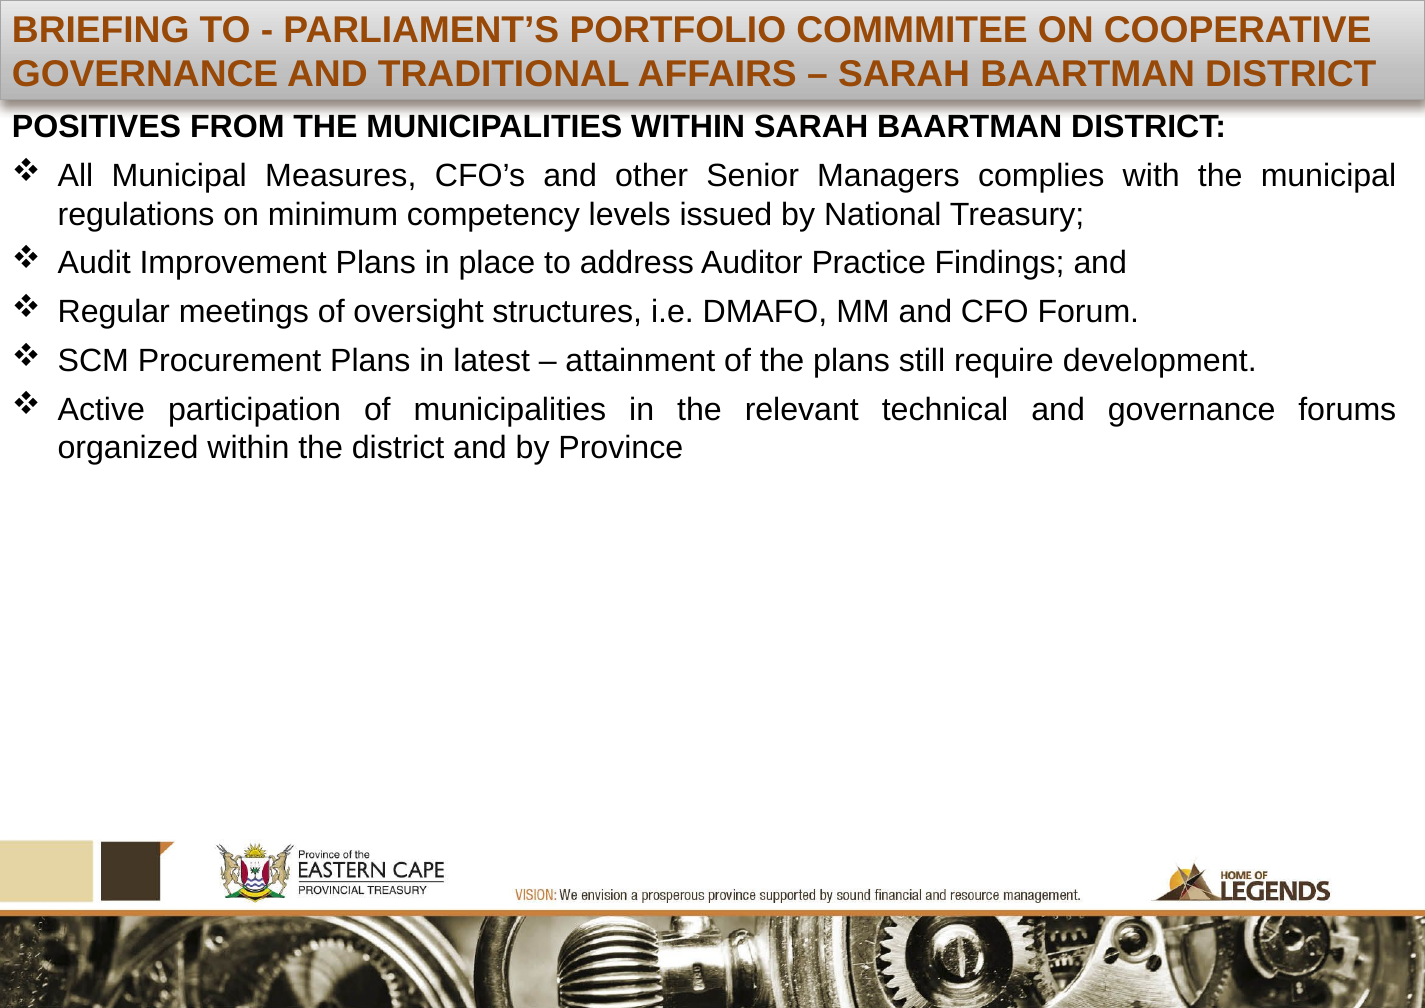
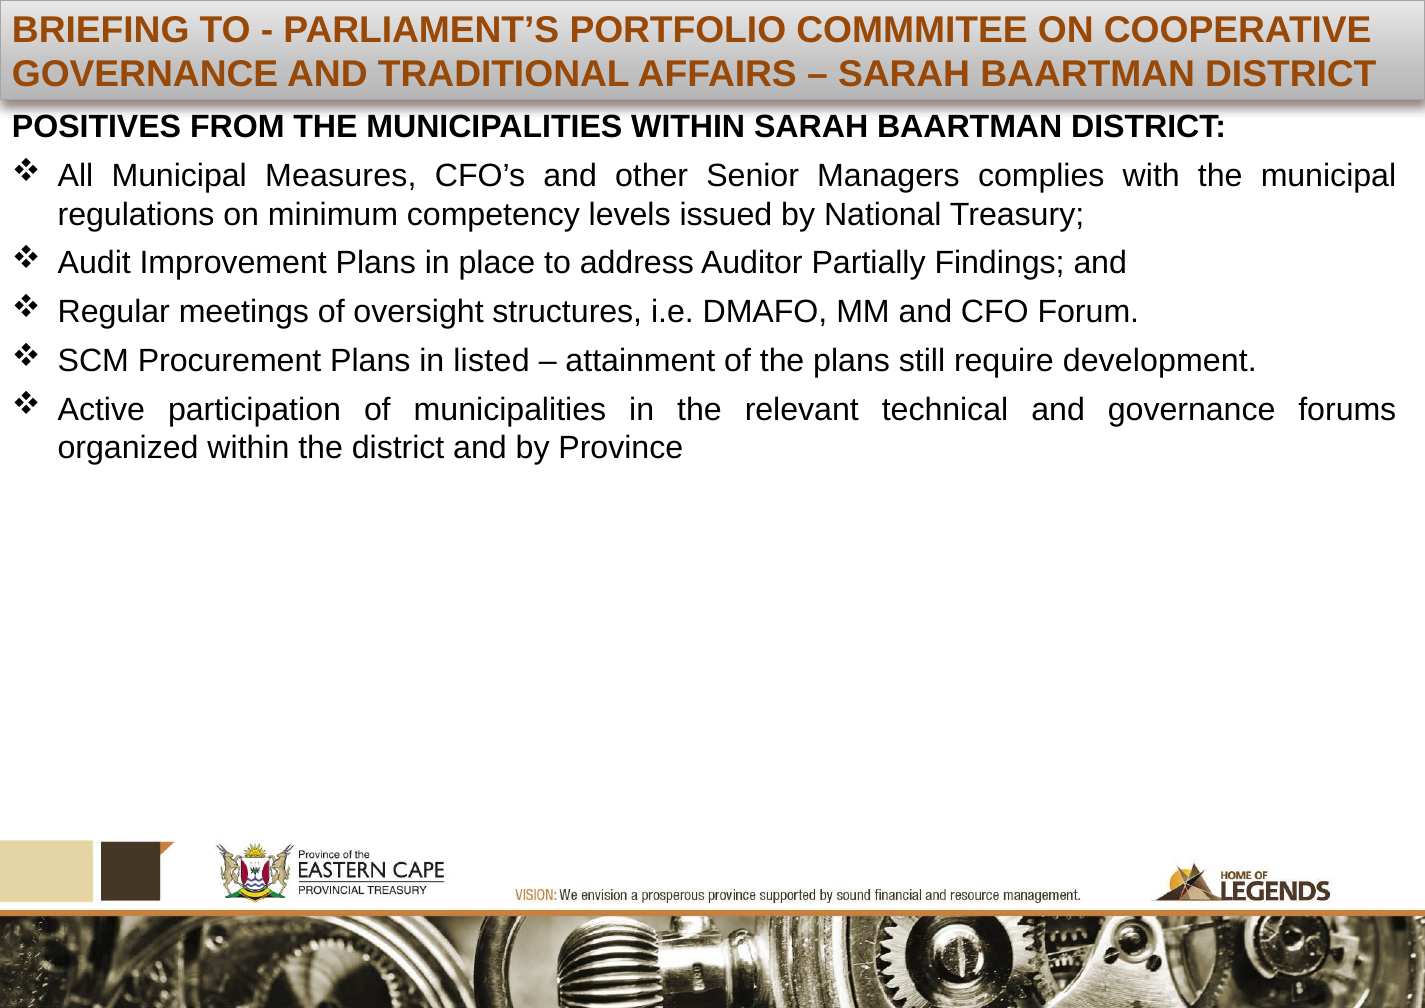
Practice: Practice -> Partially
latest: latest -> listed
